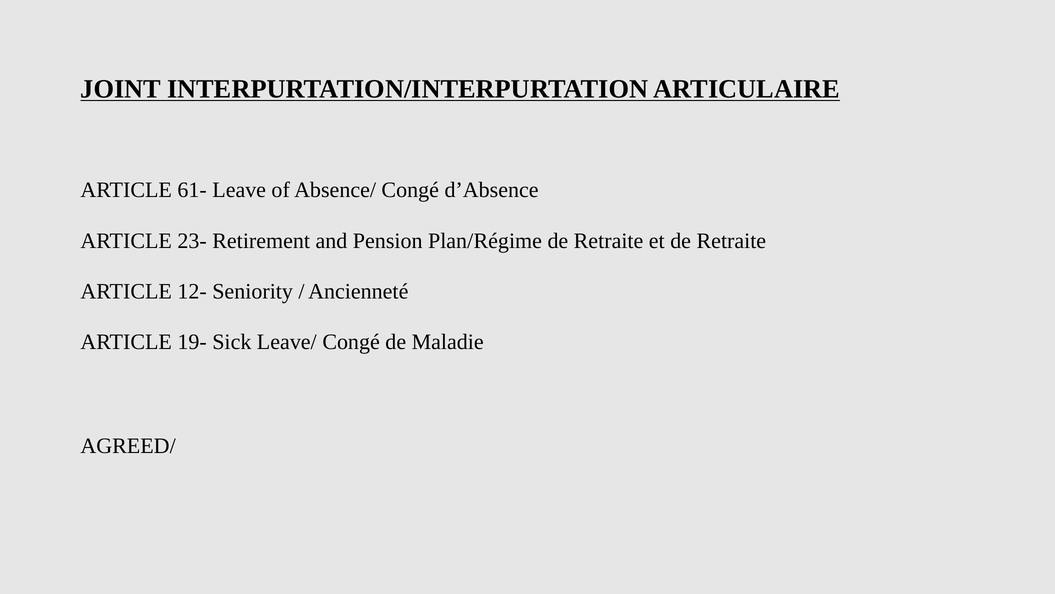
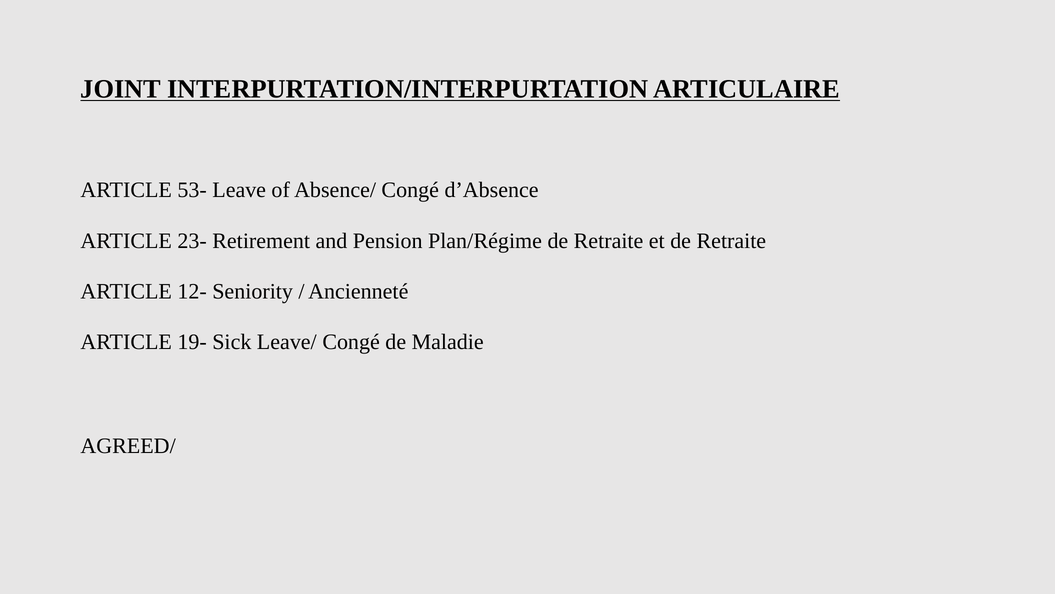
61-: 61- -> 53-
